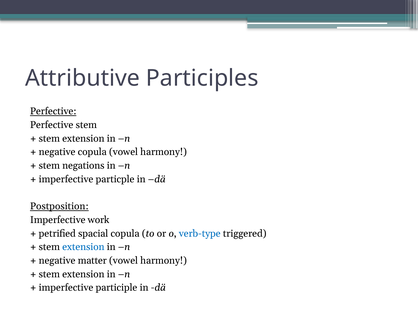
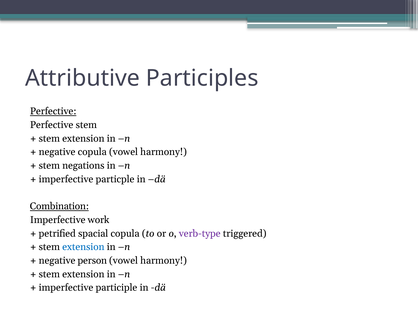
Postposition: Postposition -> Combination
verb-type colour: blue -> purple
matter: matter -> person
